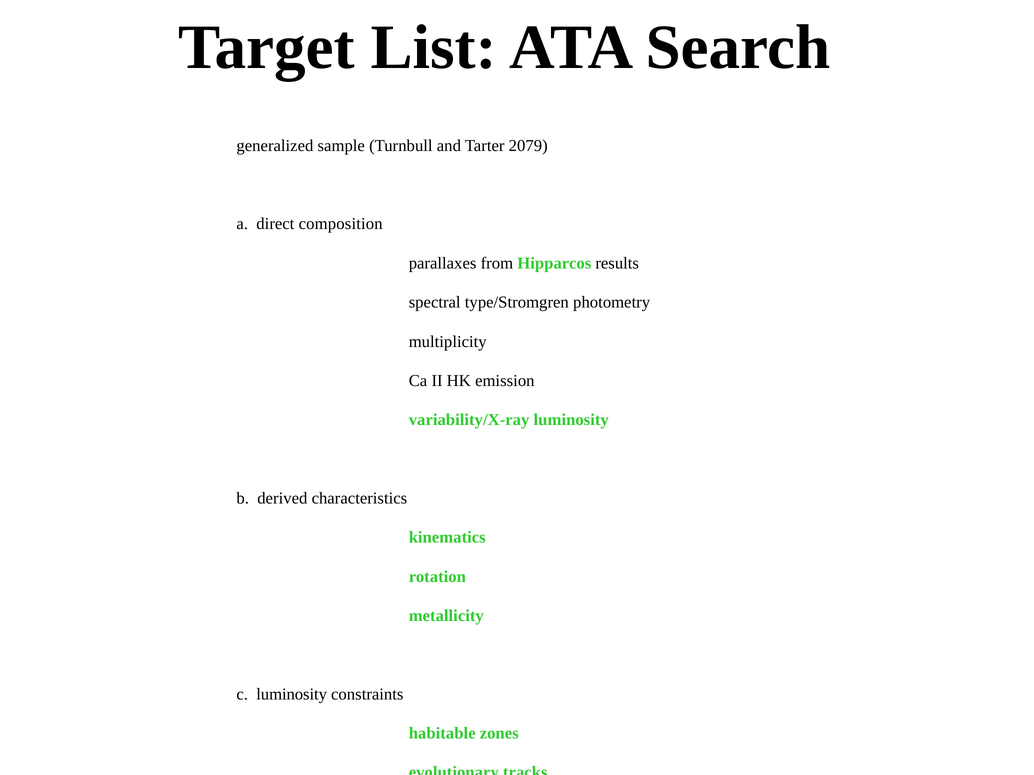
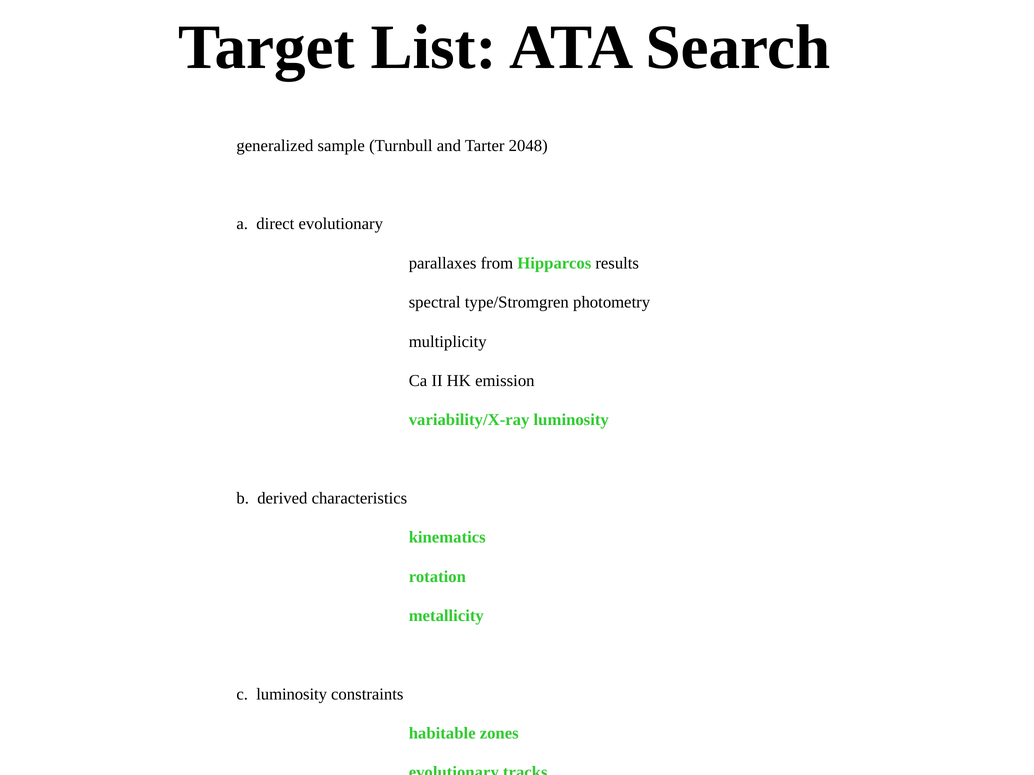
2079: 2079 -> 2048
direct composition: composition -> evolutionary
